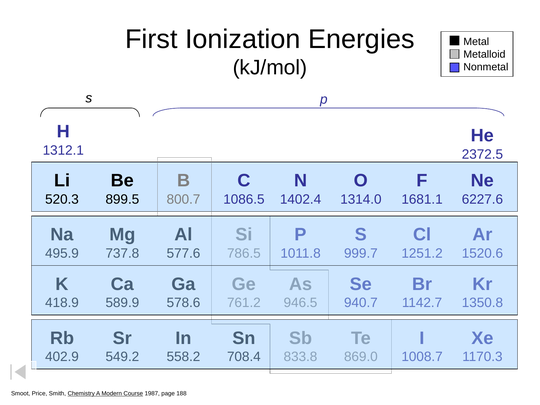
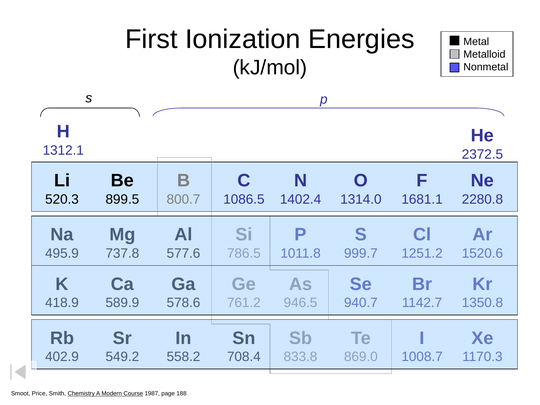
6227.6: 6227.6 -> 2280.8
